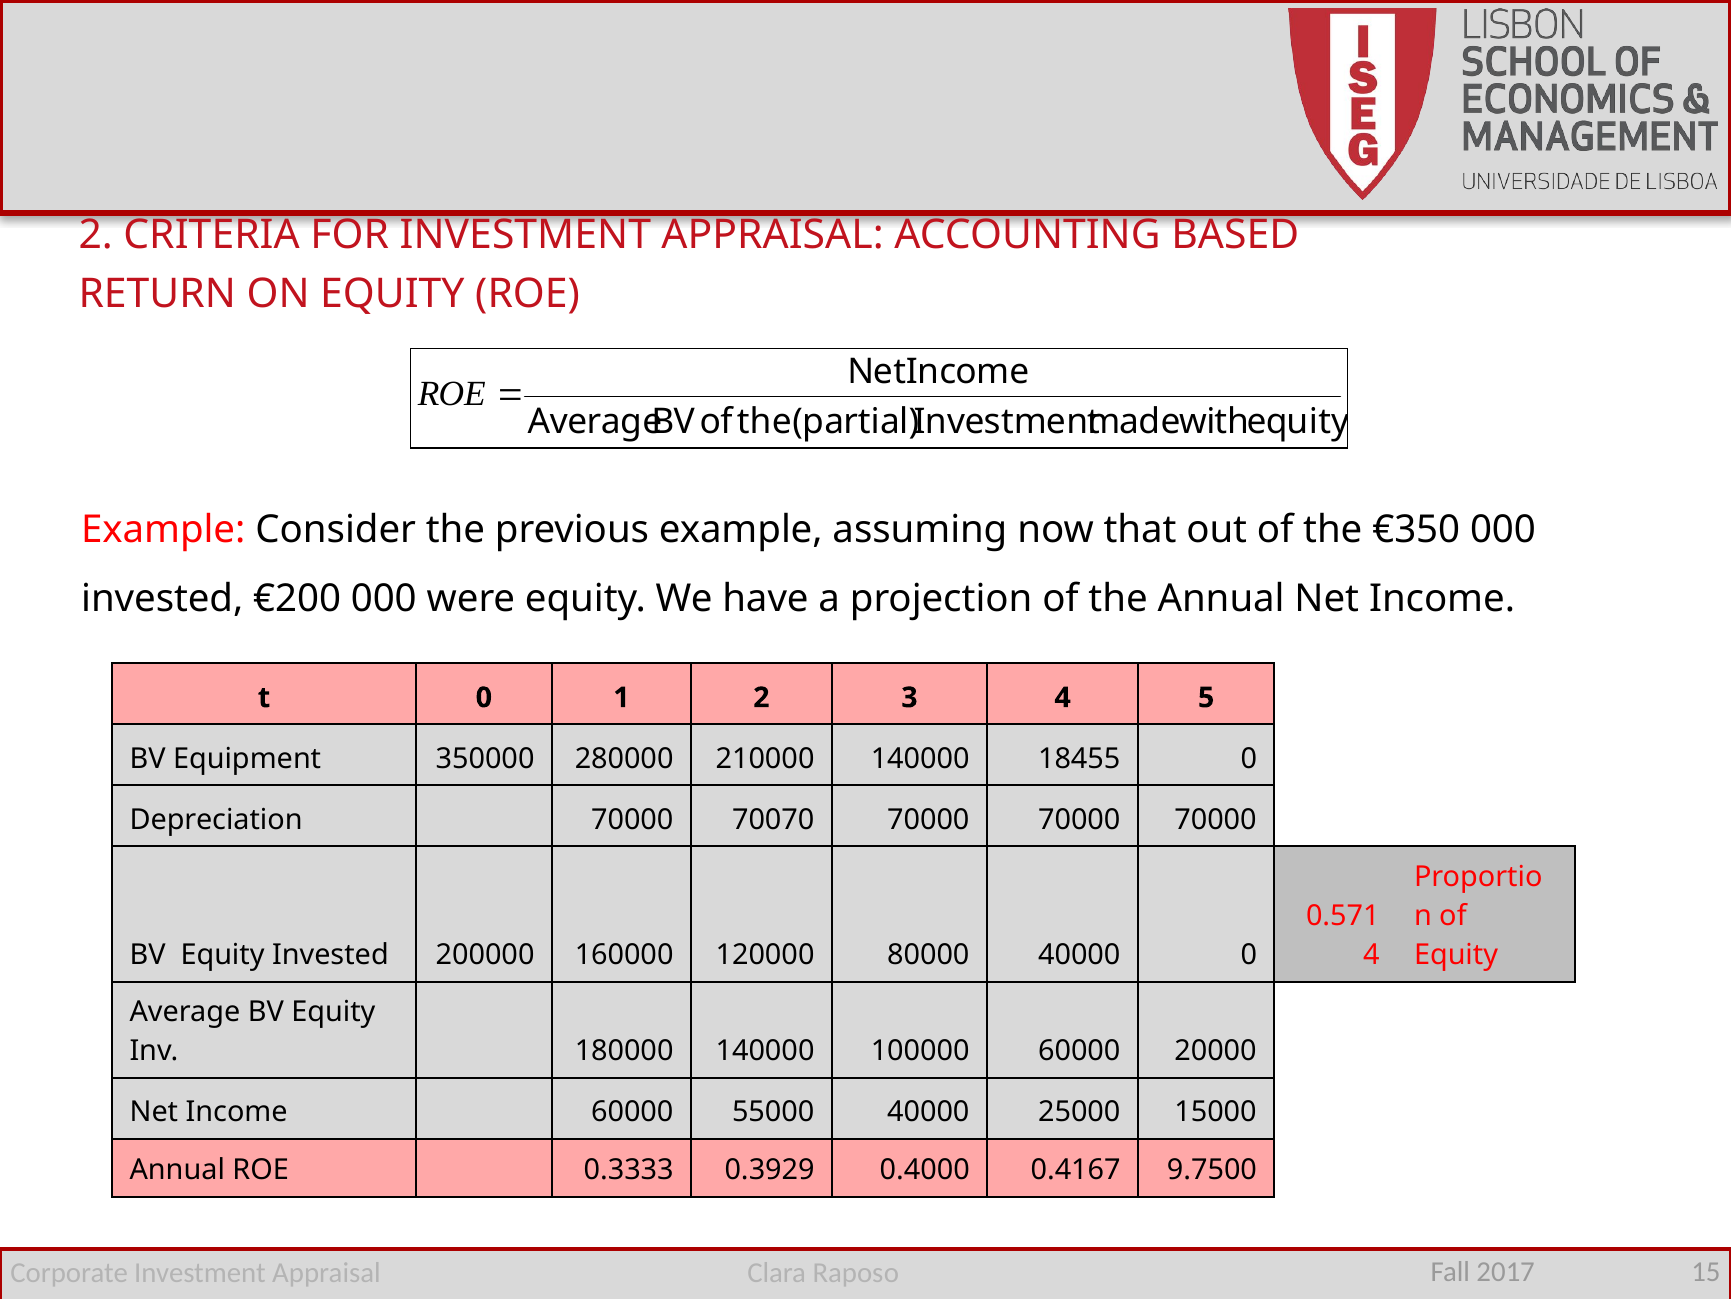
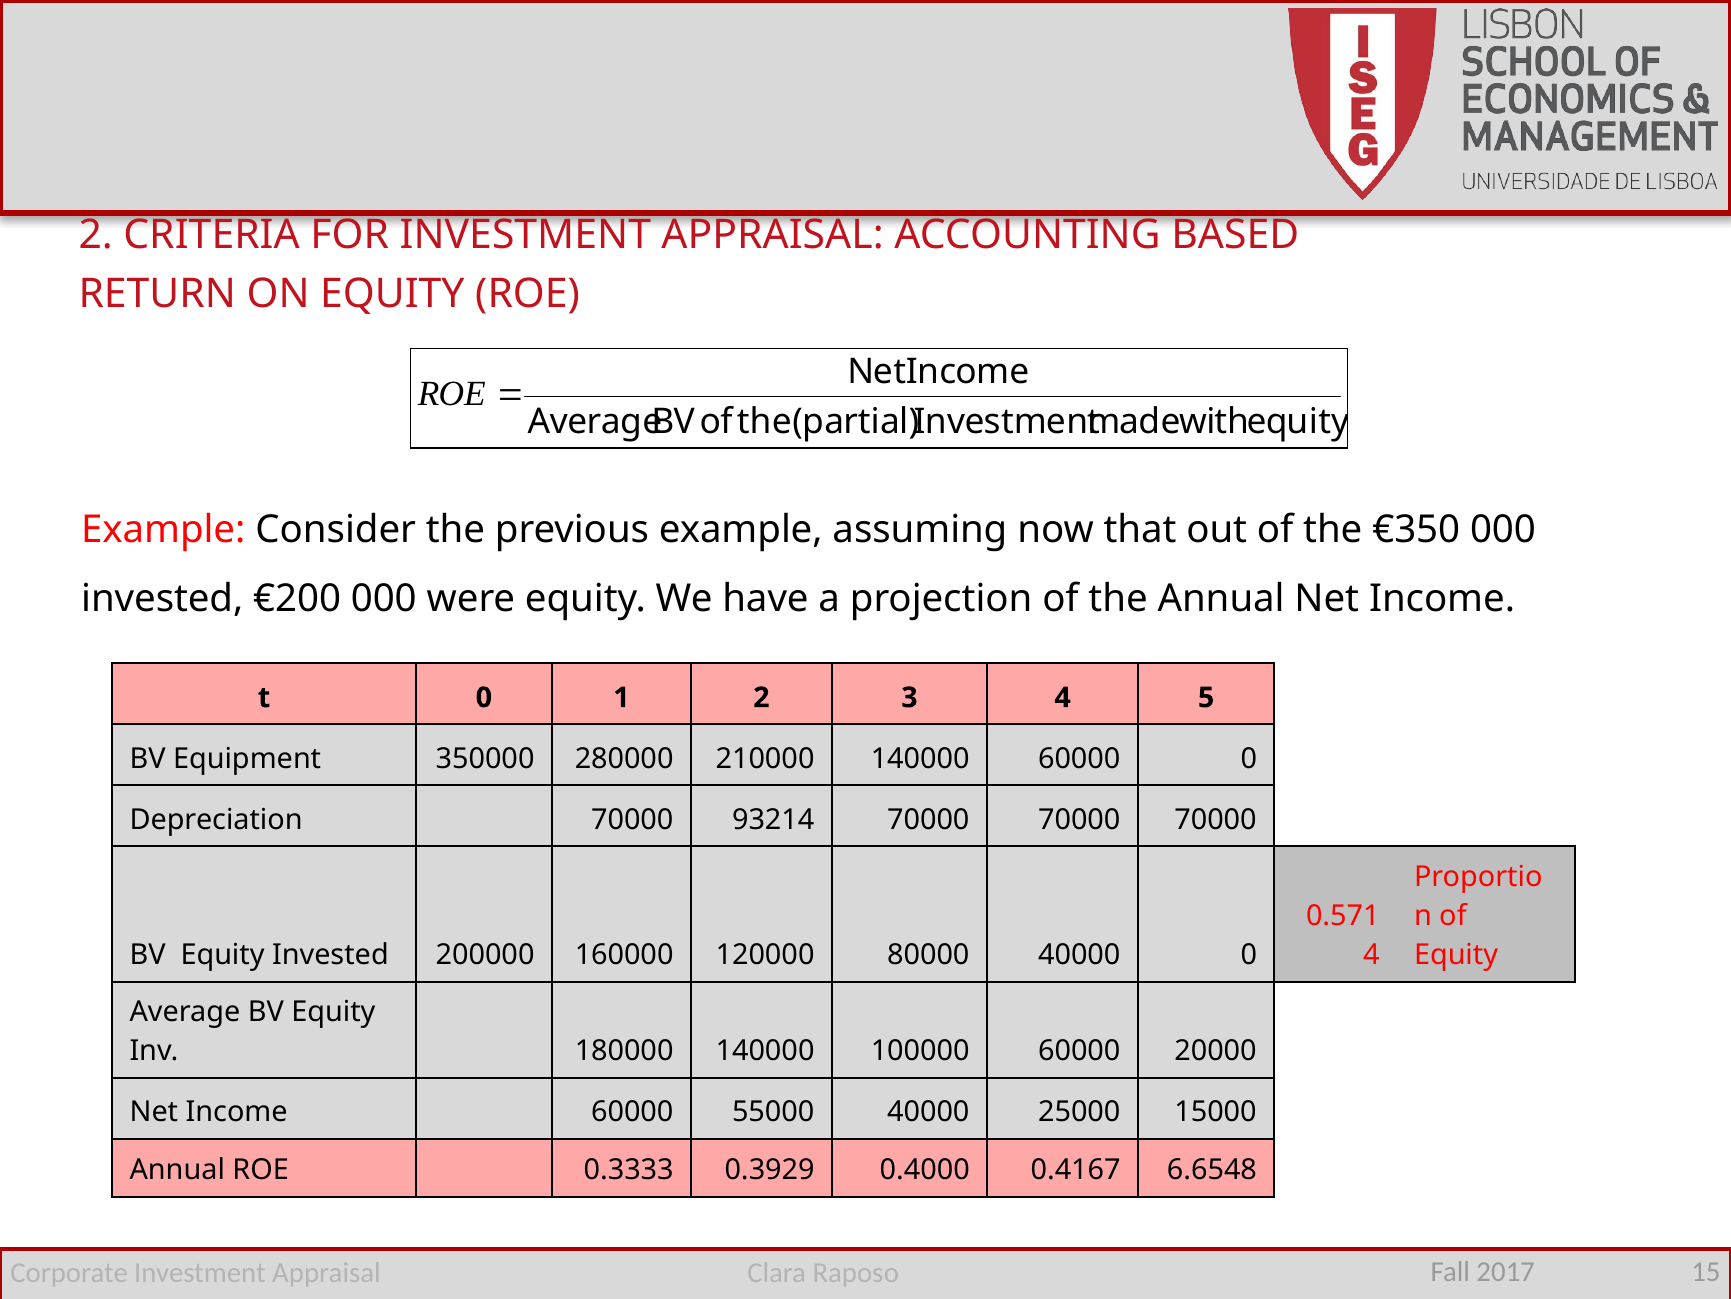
140000 18455: 18455 -> 60000
70070: 70070 -> 93214
9.7500: 9.7500 -> 6.6548
